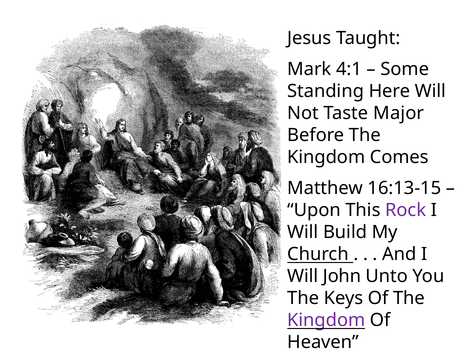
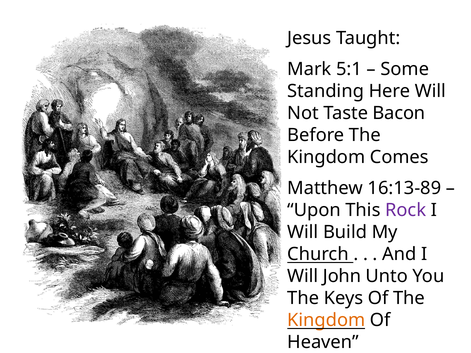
4:1: 4:1 -> 5:1
Major: Major -> Bacon
16:13-15: 16:13-15 -> 16:13-89
Kingdom at (326, 320) colour: purple -> orange
